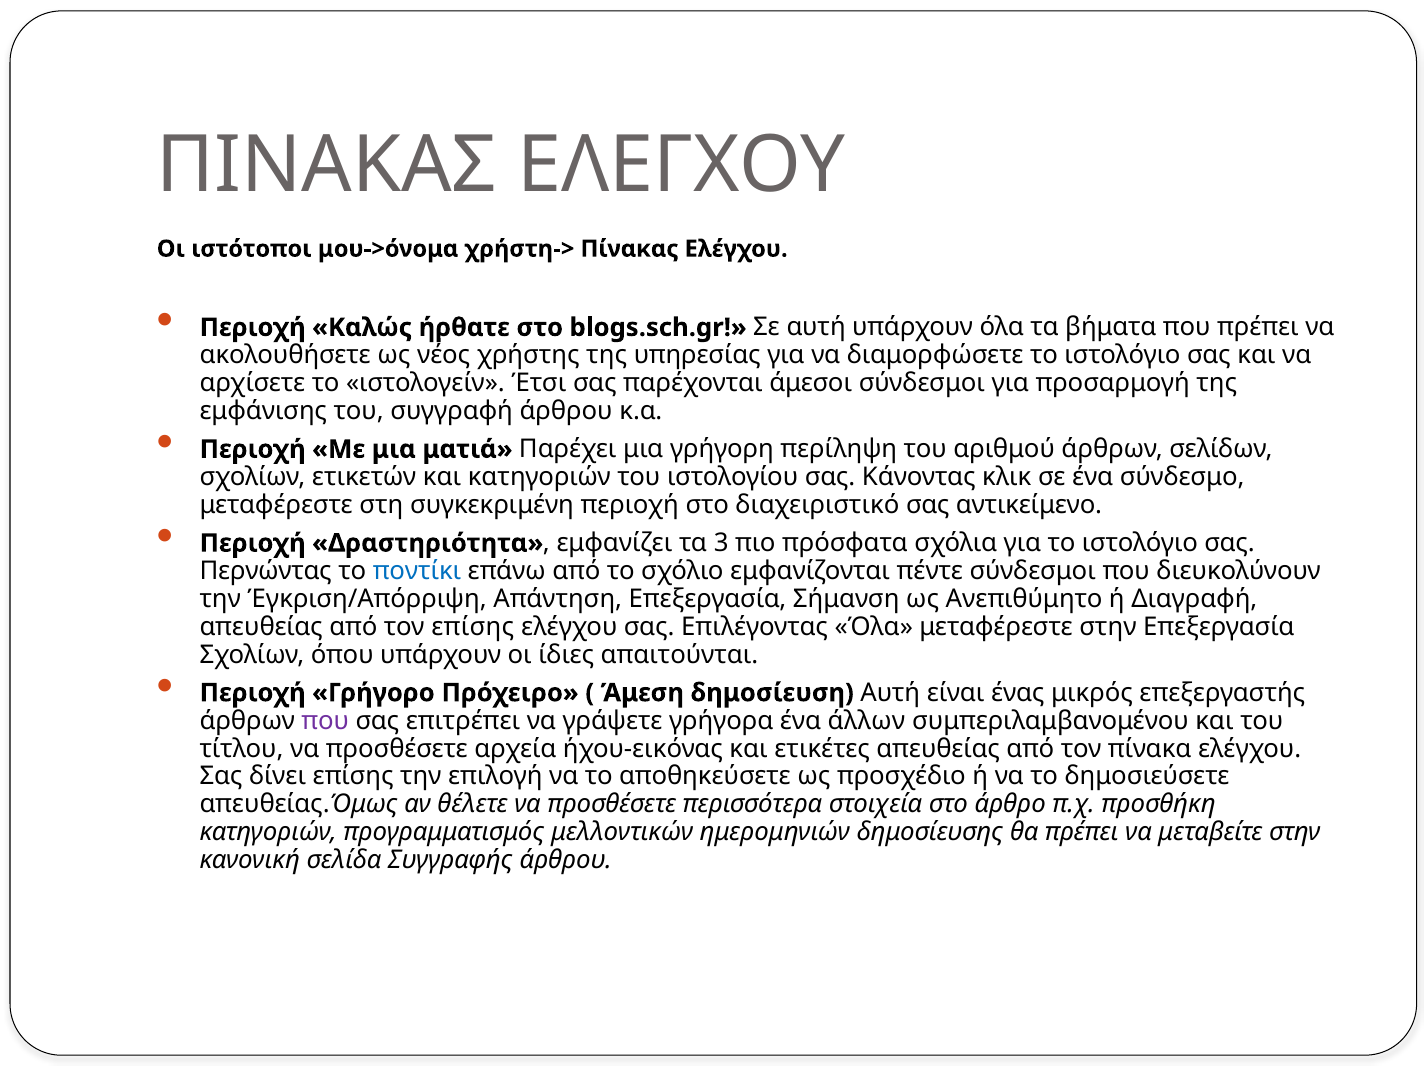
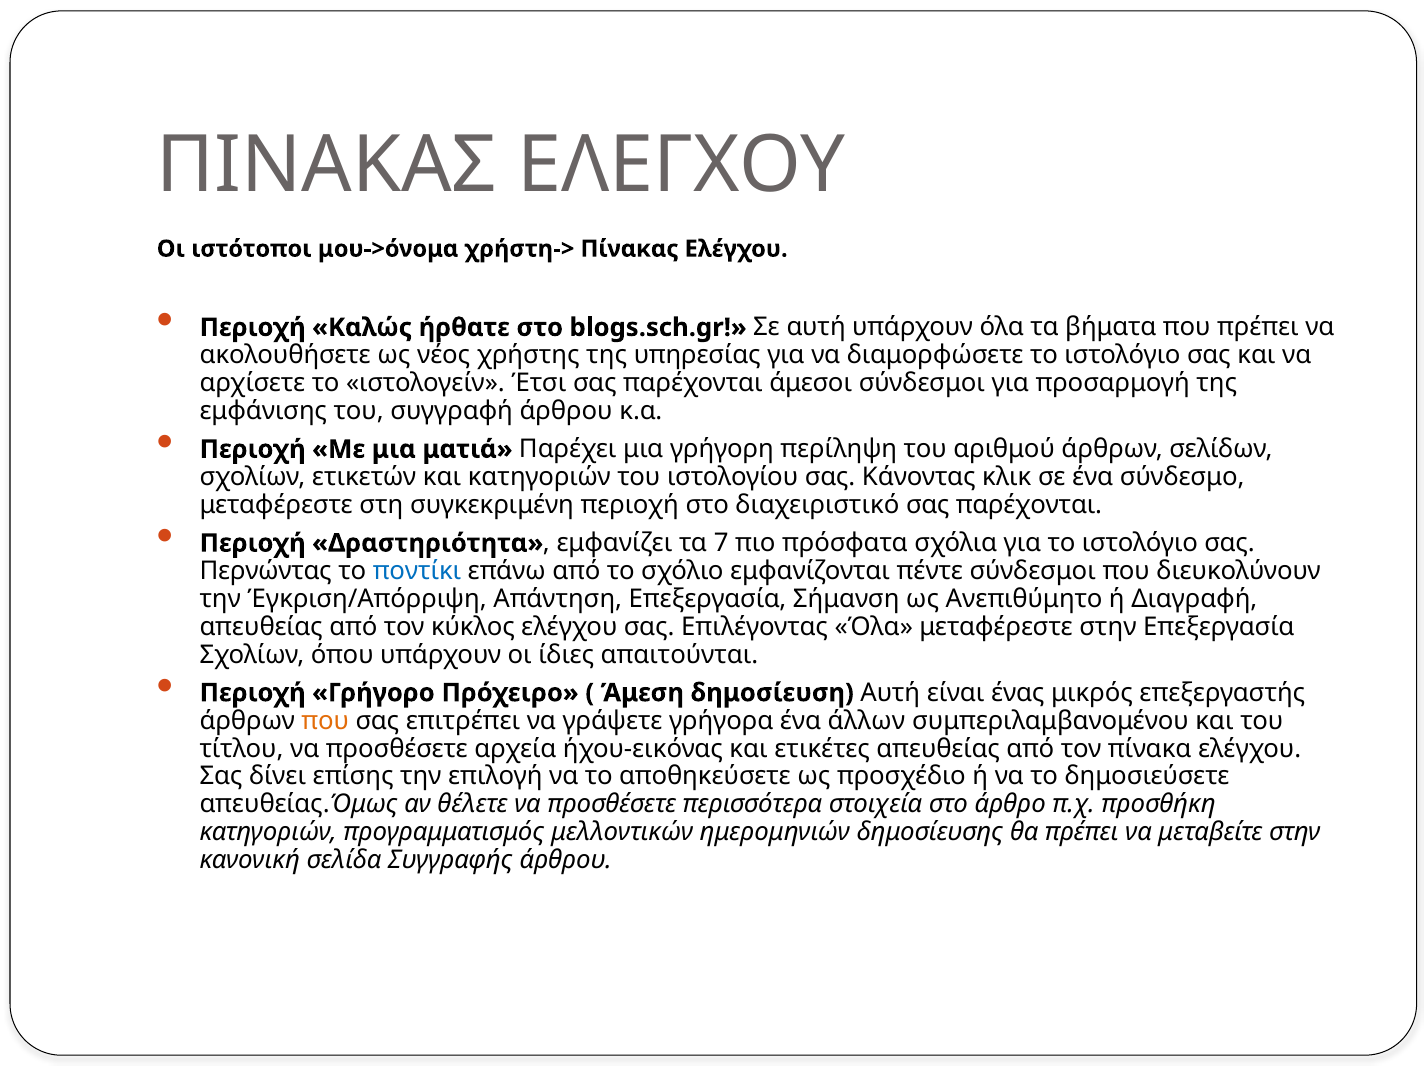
διαχειριστικό σας αντικείμενο: αντικείμενο -> παρέχονται
3: 3 -> 7
τον επίσης: επίσης -> κύκλος
που at (325, 721) colour: purple -> orange
